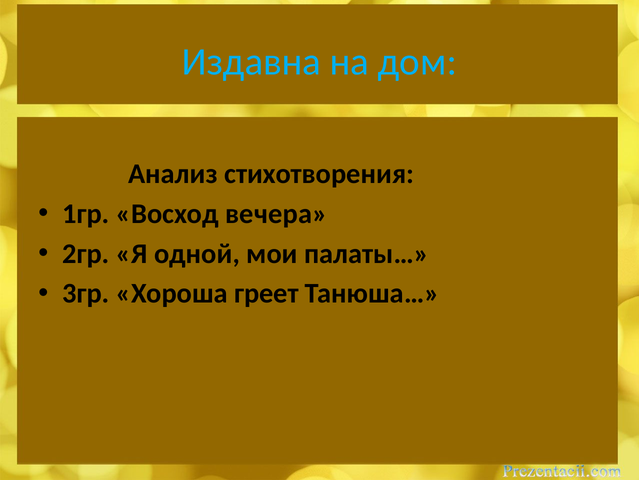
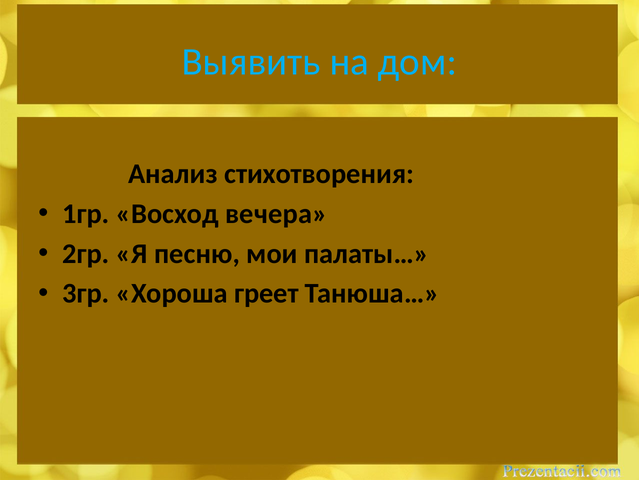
Издавна: Издавна -> Выявить
одной: одной -> песню
